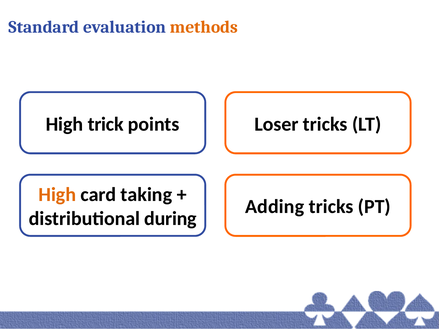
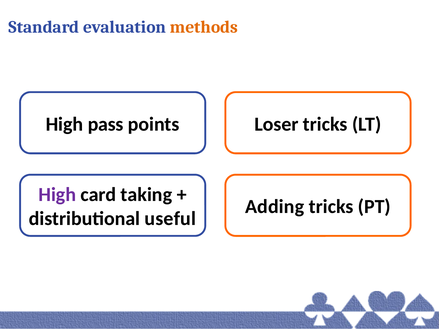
trick: trick -> pass
High at (57, 195) colour: orange -> purple
during: during -> useful
